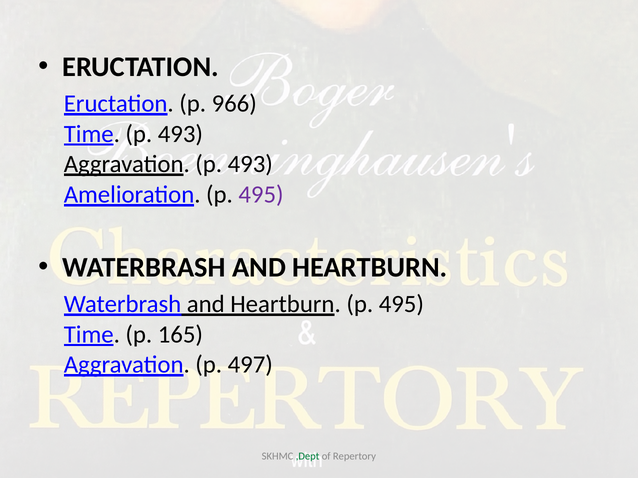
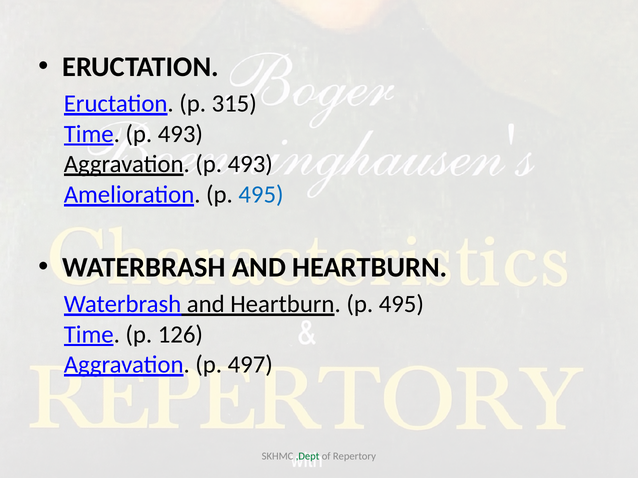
966: 966 -> 315
495 at (261, 195) colour: purple -> blue
165: 165 -> 126
